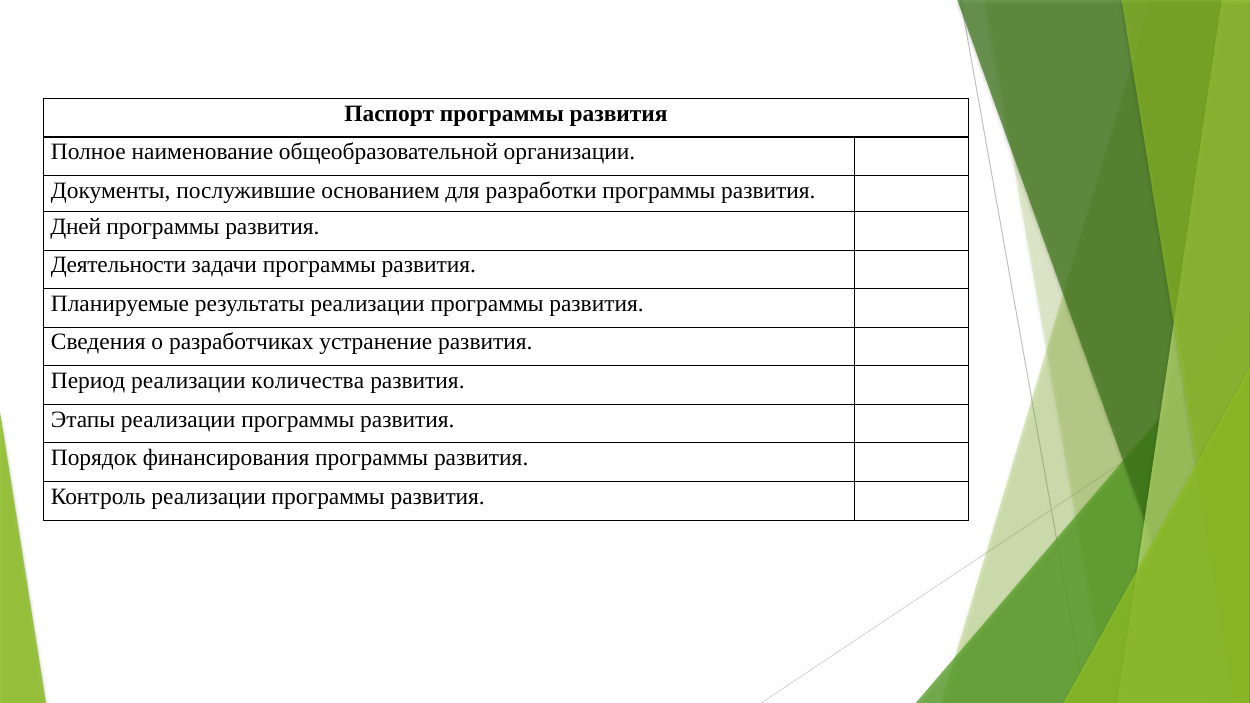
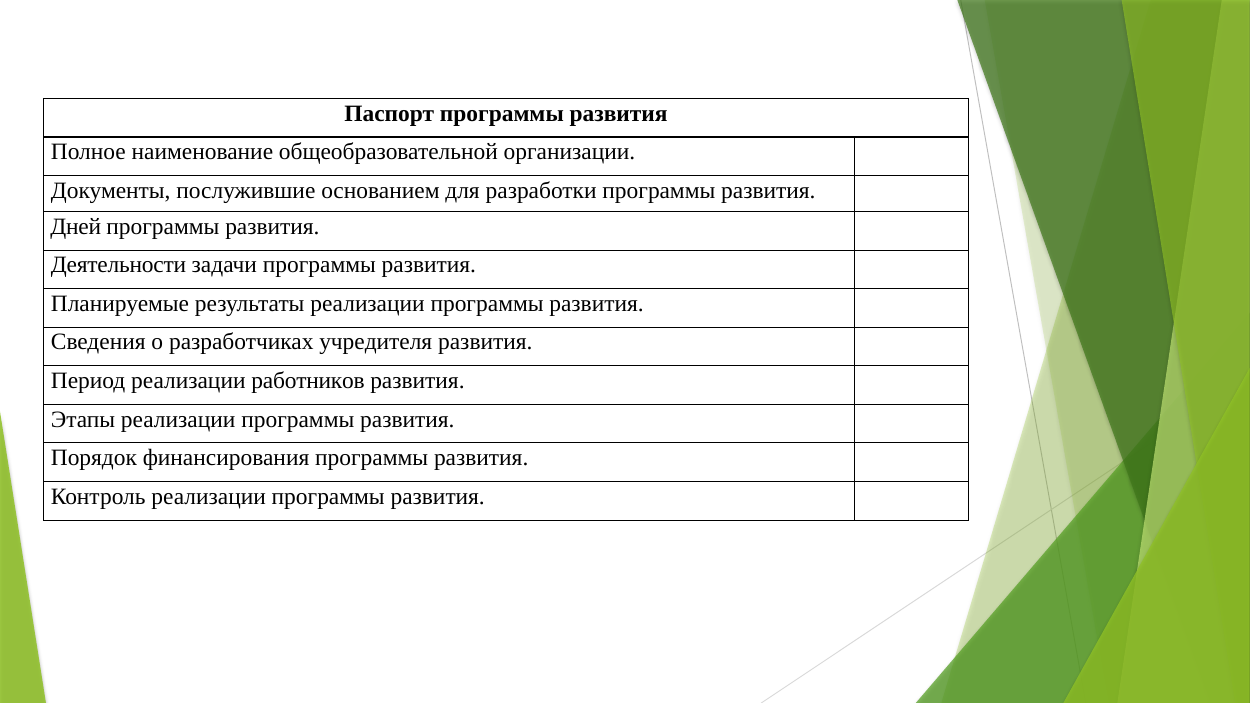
устранение: устранение -> учредителя
количества: количества -> работников
